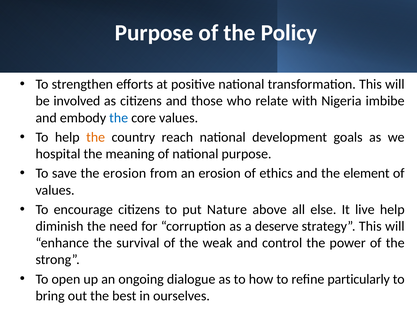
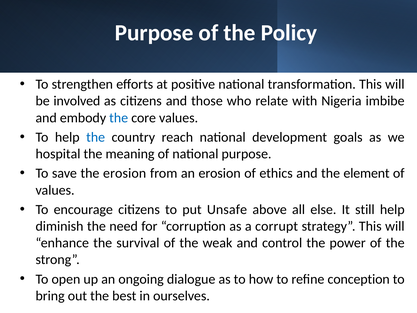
the at (96, 137) colour: orange -> blue
Nature: Nature -> Unsafe
live: live -> still
deserve: deserve -> corrupt
particularly: particularly -> conception
